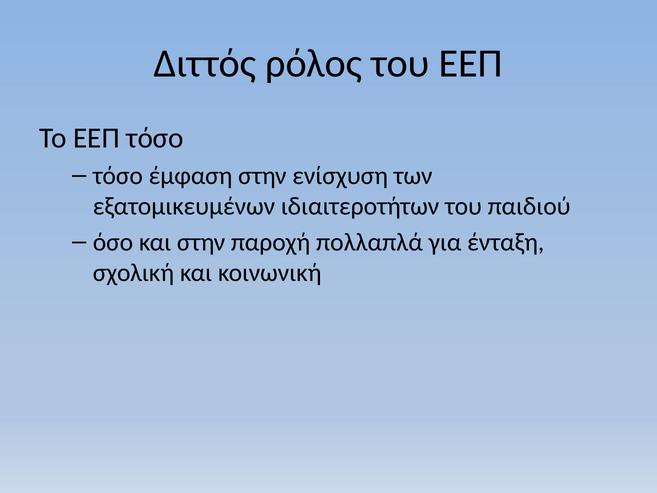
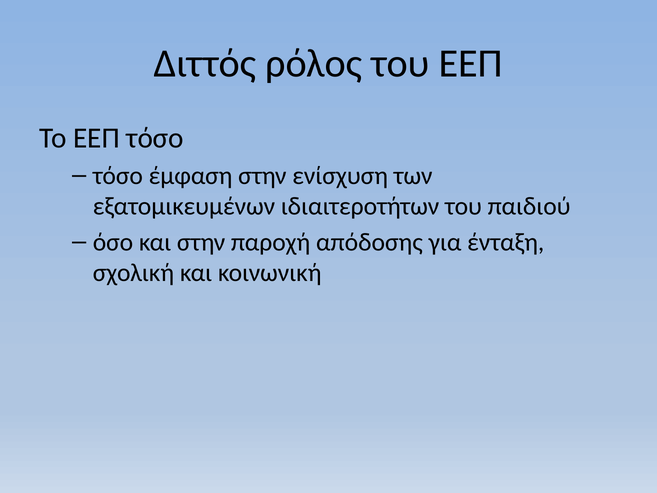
πολλαπλά: πολλαπλά -> απόδοσης
